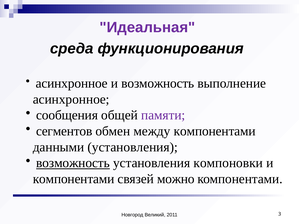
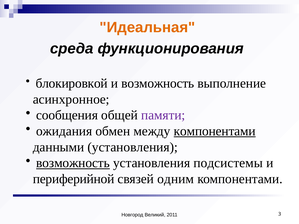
Идеальная colour: purple -> orange
асинхронное at (72, 83): асинхронное -> блокировкой
сегментов: сегментов -> ожидания
компонентами at (215, 131) underline: none -> present
компоновки: компоновки -> подсистемы
компонентами at (74, 179): компонентами -> периферийной
можно: можно -> одним
